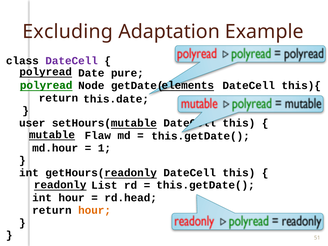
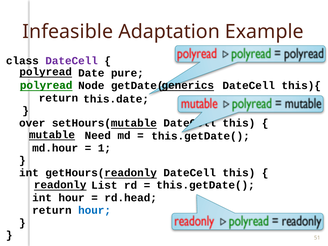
Excluding: Excluding -> Infeasible
elements: elements -> generics
user: user -> over
Flaw: Flaw -> Need
hour at (95, 210) colour: orange -> blue
